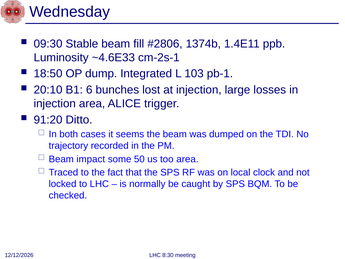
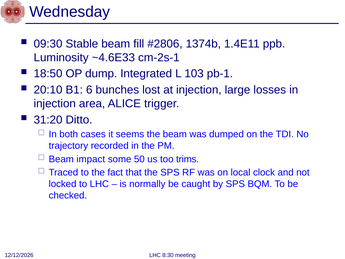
91:20: 91:20 -> 31:20
too area: area -> trims
